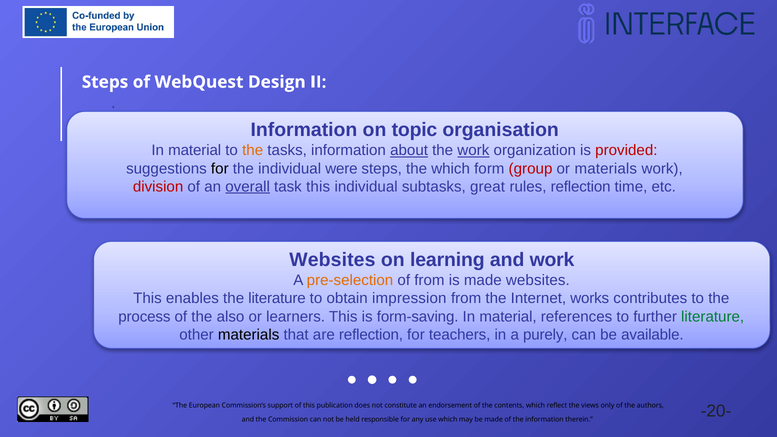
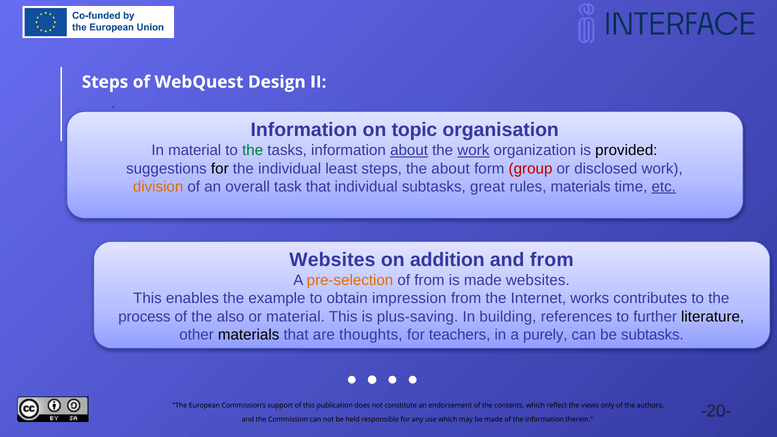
the at (253, 150) colour: orange -> green
provided colour: red -> black
were: were -> least
the which: which -> about
or materials: materials -> disclosed
division colour: red -> orange
overall underline: present -> none
task this: this -> that
rules reflection: reflection -> materials
etc underline: none -> present
learning: learning -> addition
and work: work -> from
the literature: literature -> example
or learners: learners -> material
form-saving: form-saving -> plus-saving
material at (508, 317): material -> building
literature at (713, 317) colour: green -> black
are reflection: reflection -> thoughts
be available: available -> subtasks
